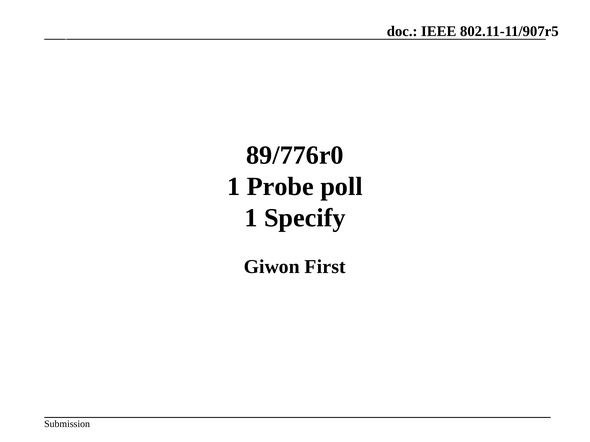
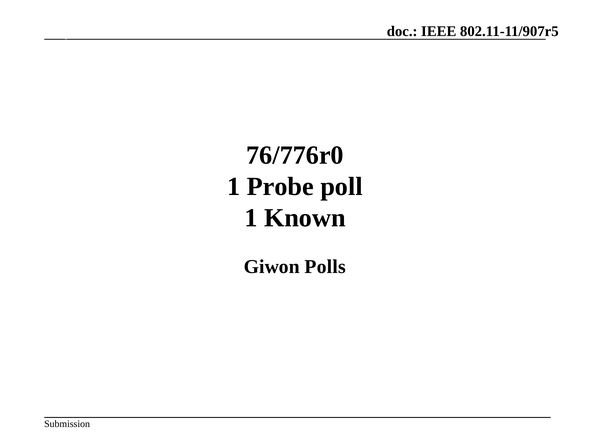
89/776r0: 89/776r0 -> 76/776r0
Specify: Specify -> Known
First: First -> Polls
